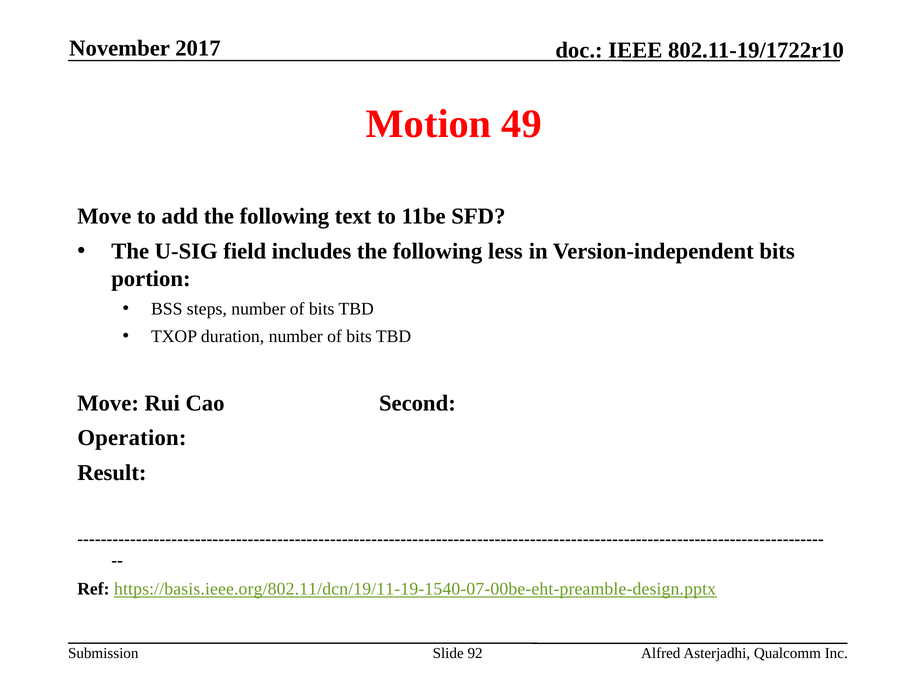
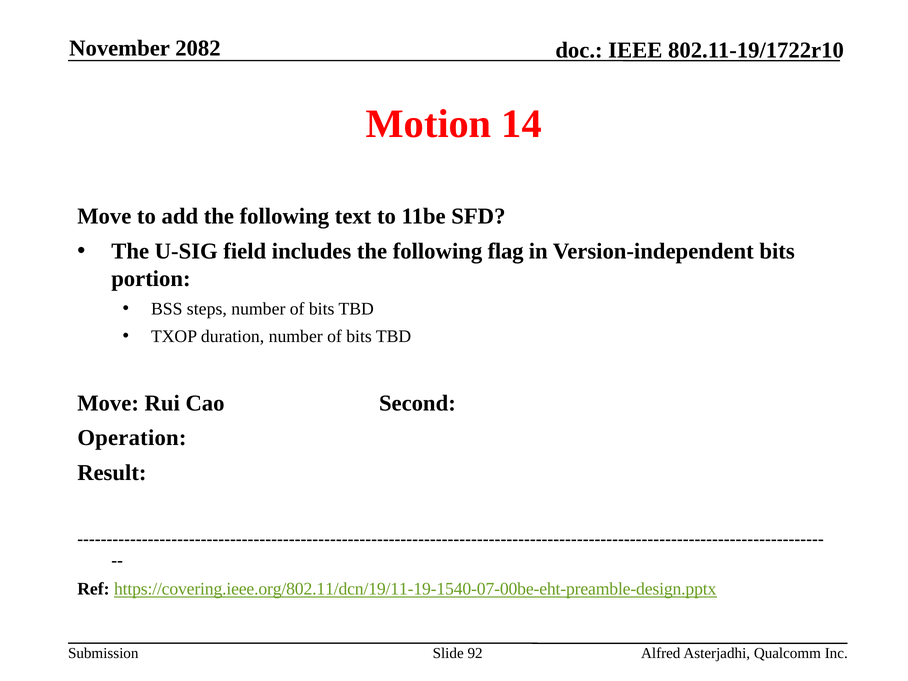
2017: 2017 -> 2082
49: 49 -> 14
less: less -> flag
https://basis.ieee.org/802.11/dcn/19/11-19-1540-07-00be-eht-preamble-design.pptx: https://basis.ieee.org/802.11/dcn/19/11-19-1540-07-00be-eht-preamble-design.pptx -> https://covering.ieee.org/802.11/dcn/19/11-19-1540-07-00be-eht-preamble-design.pptx
